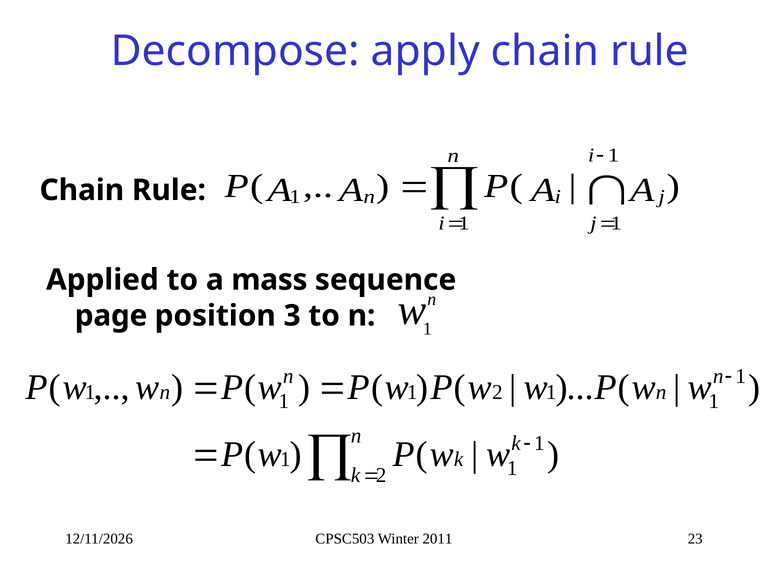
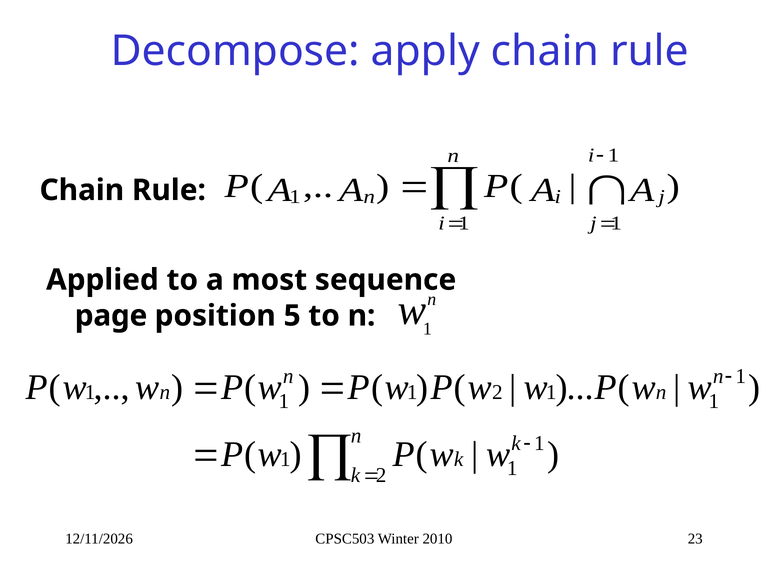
mass: mass -> most
3: 3 -> 5
2011: 2011 -> 2010
